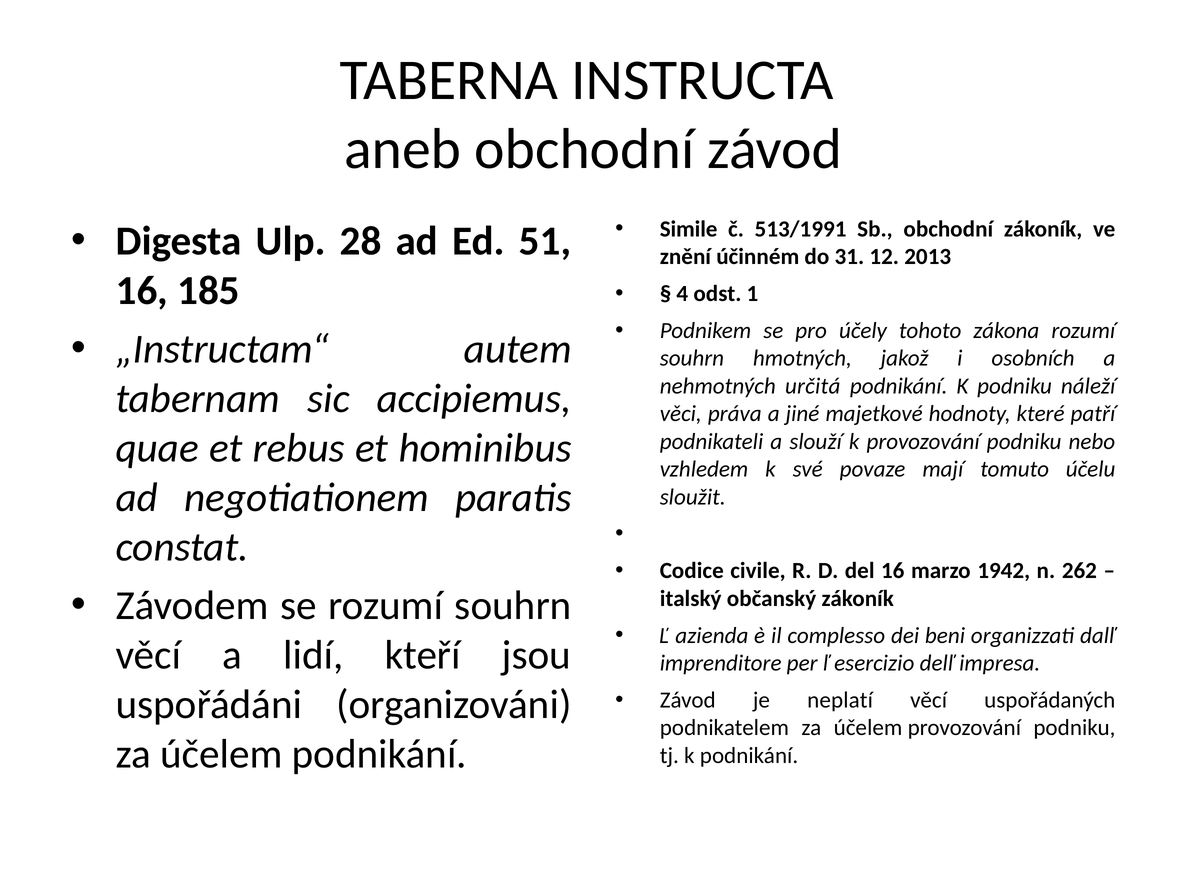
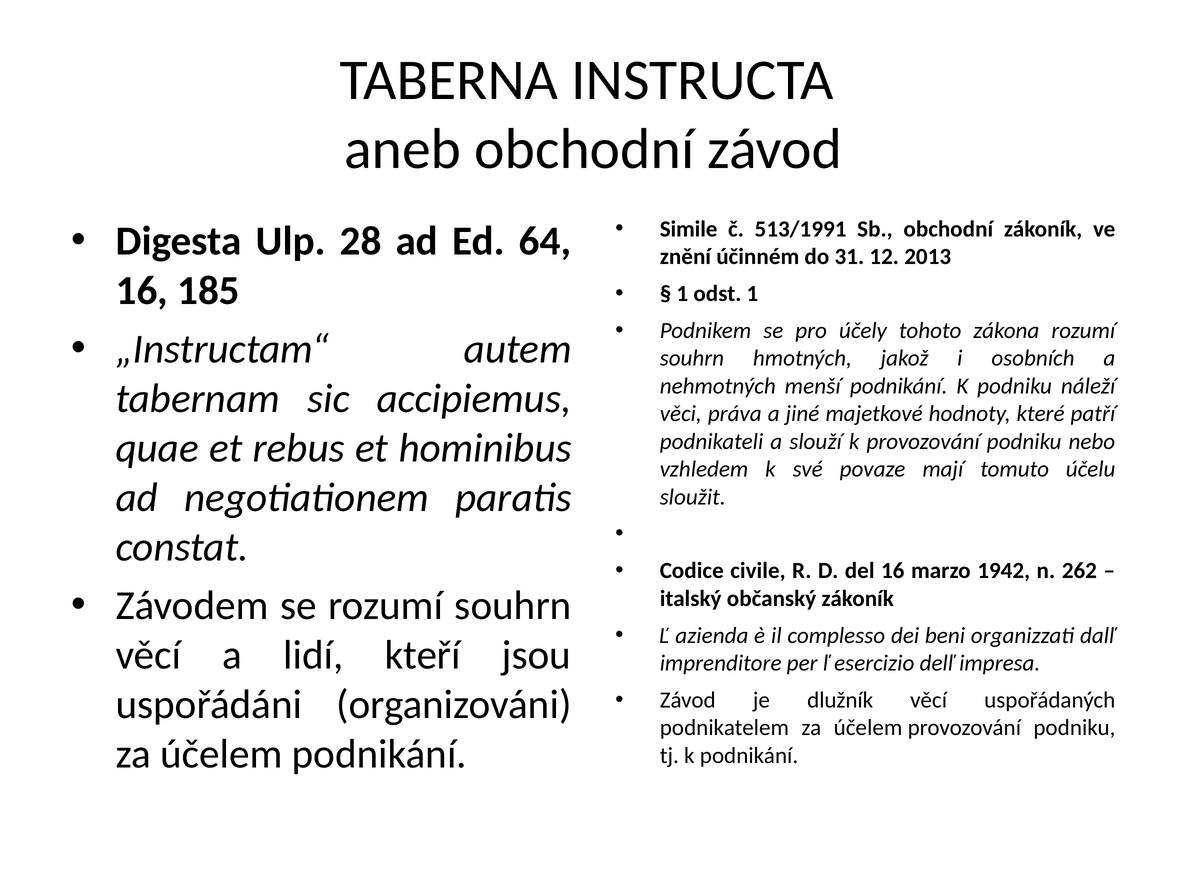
51: 51 -> 64
4 at (682, 294): 4 -> 1
určitá: určitá -> menší
neplatí: neplatí -> dlužník
